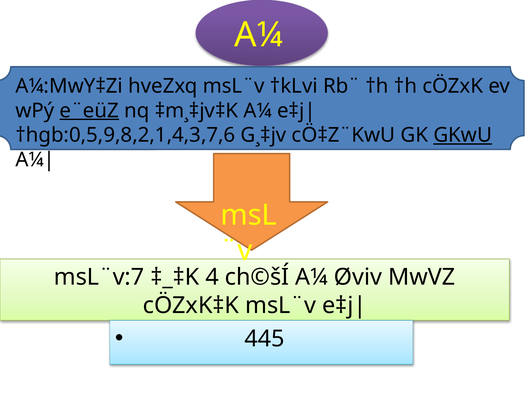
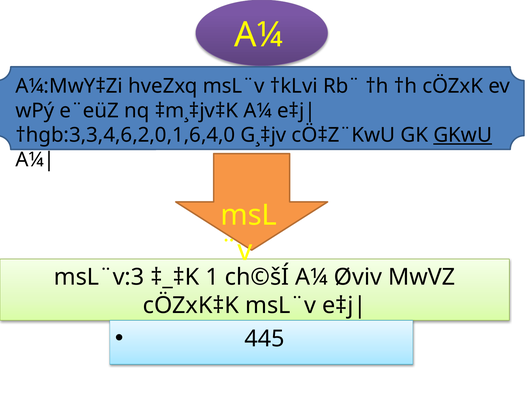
e¨eüZ underline: present -> none
†hgb:0,5,9,8,2,1,4,3,7,6: †hgb:0,5,9,8,2,1,4,3,7,6 -> †hgb:3,3,4,6,2,0,1,6,4,0
msL¨v:7: msL¨v:7 -> msL¨v:3
4: 4 -> 1
